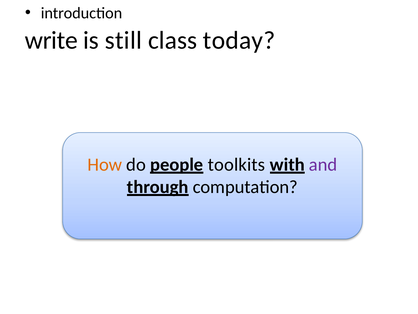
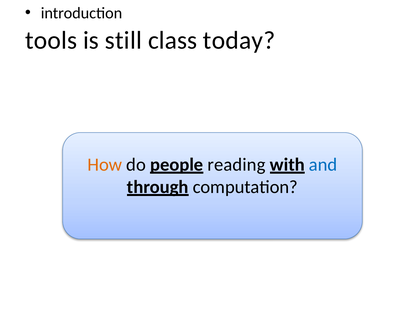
write: write -> tools
toolkits: toolkits -> reading
and colour: purple -> blue
